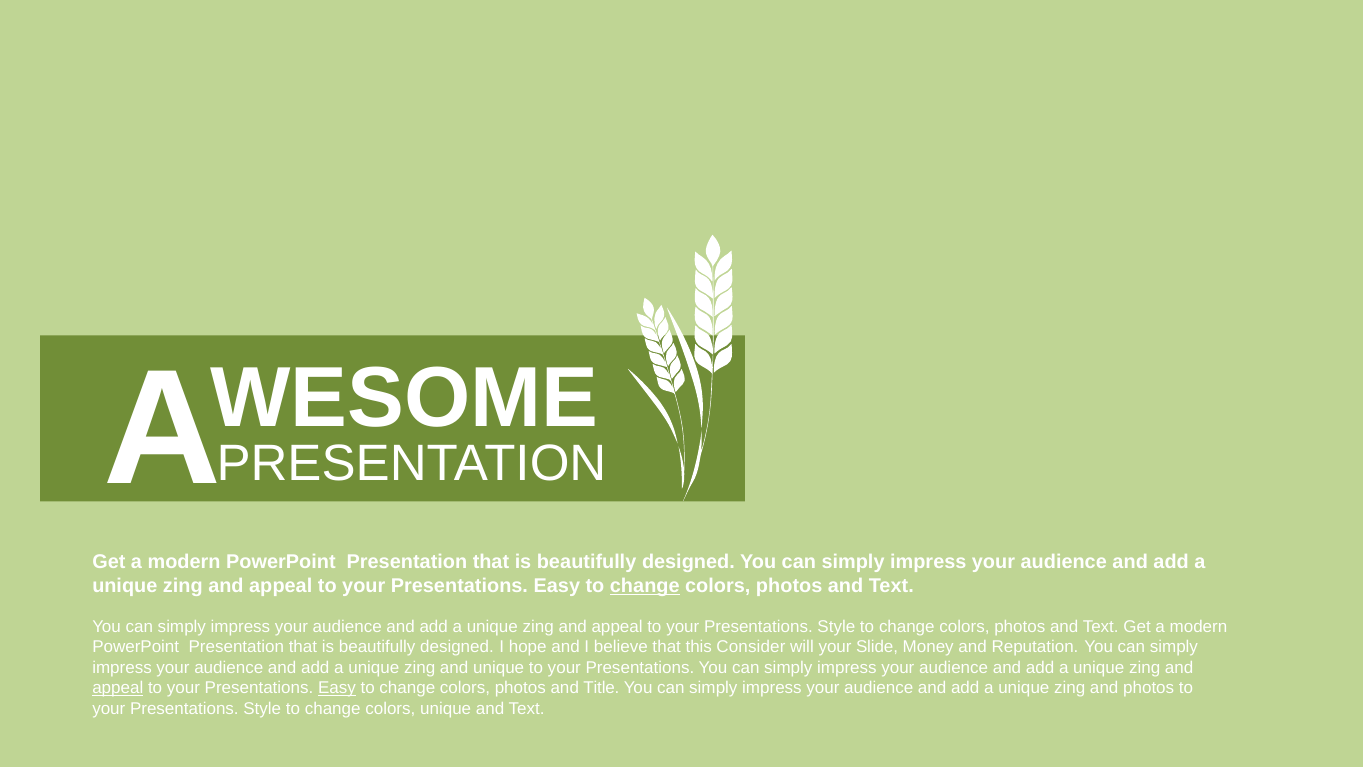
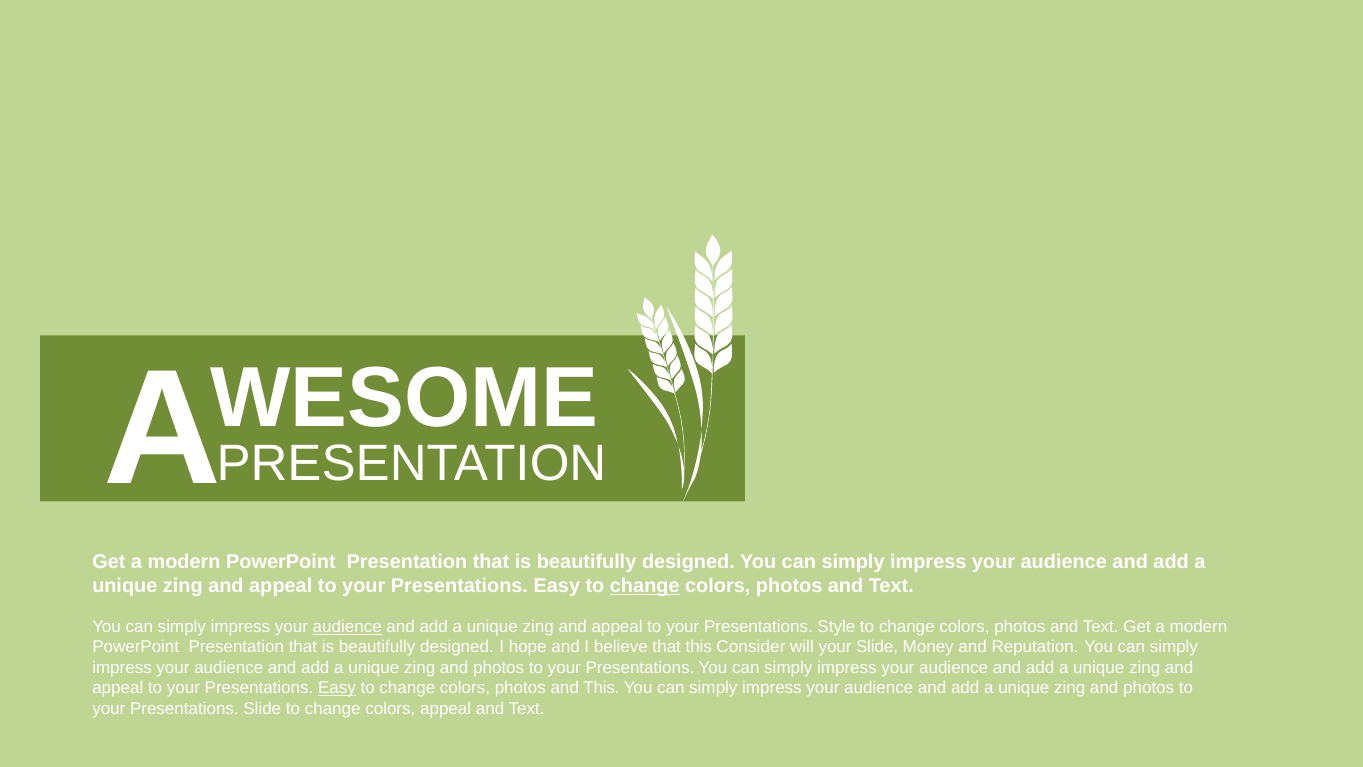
audience at (347, 627) underline: none -> present
unique at (499, 667): unique -> photos
appeal at (118, 688) underline: present -> none
and Title: Title -> This
Style at (262, 708): Style -> Slide
colors unique: unique -> appeal
